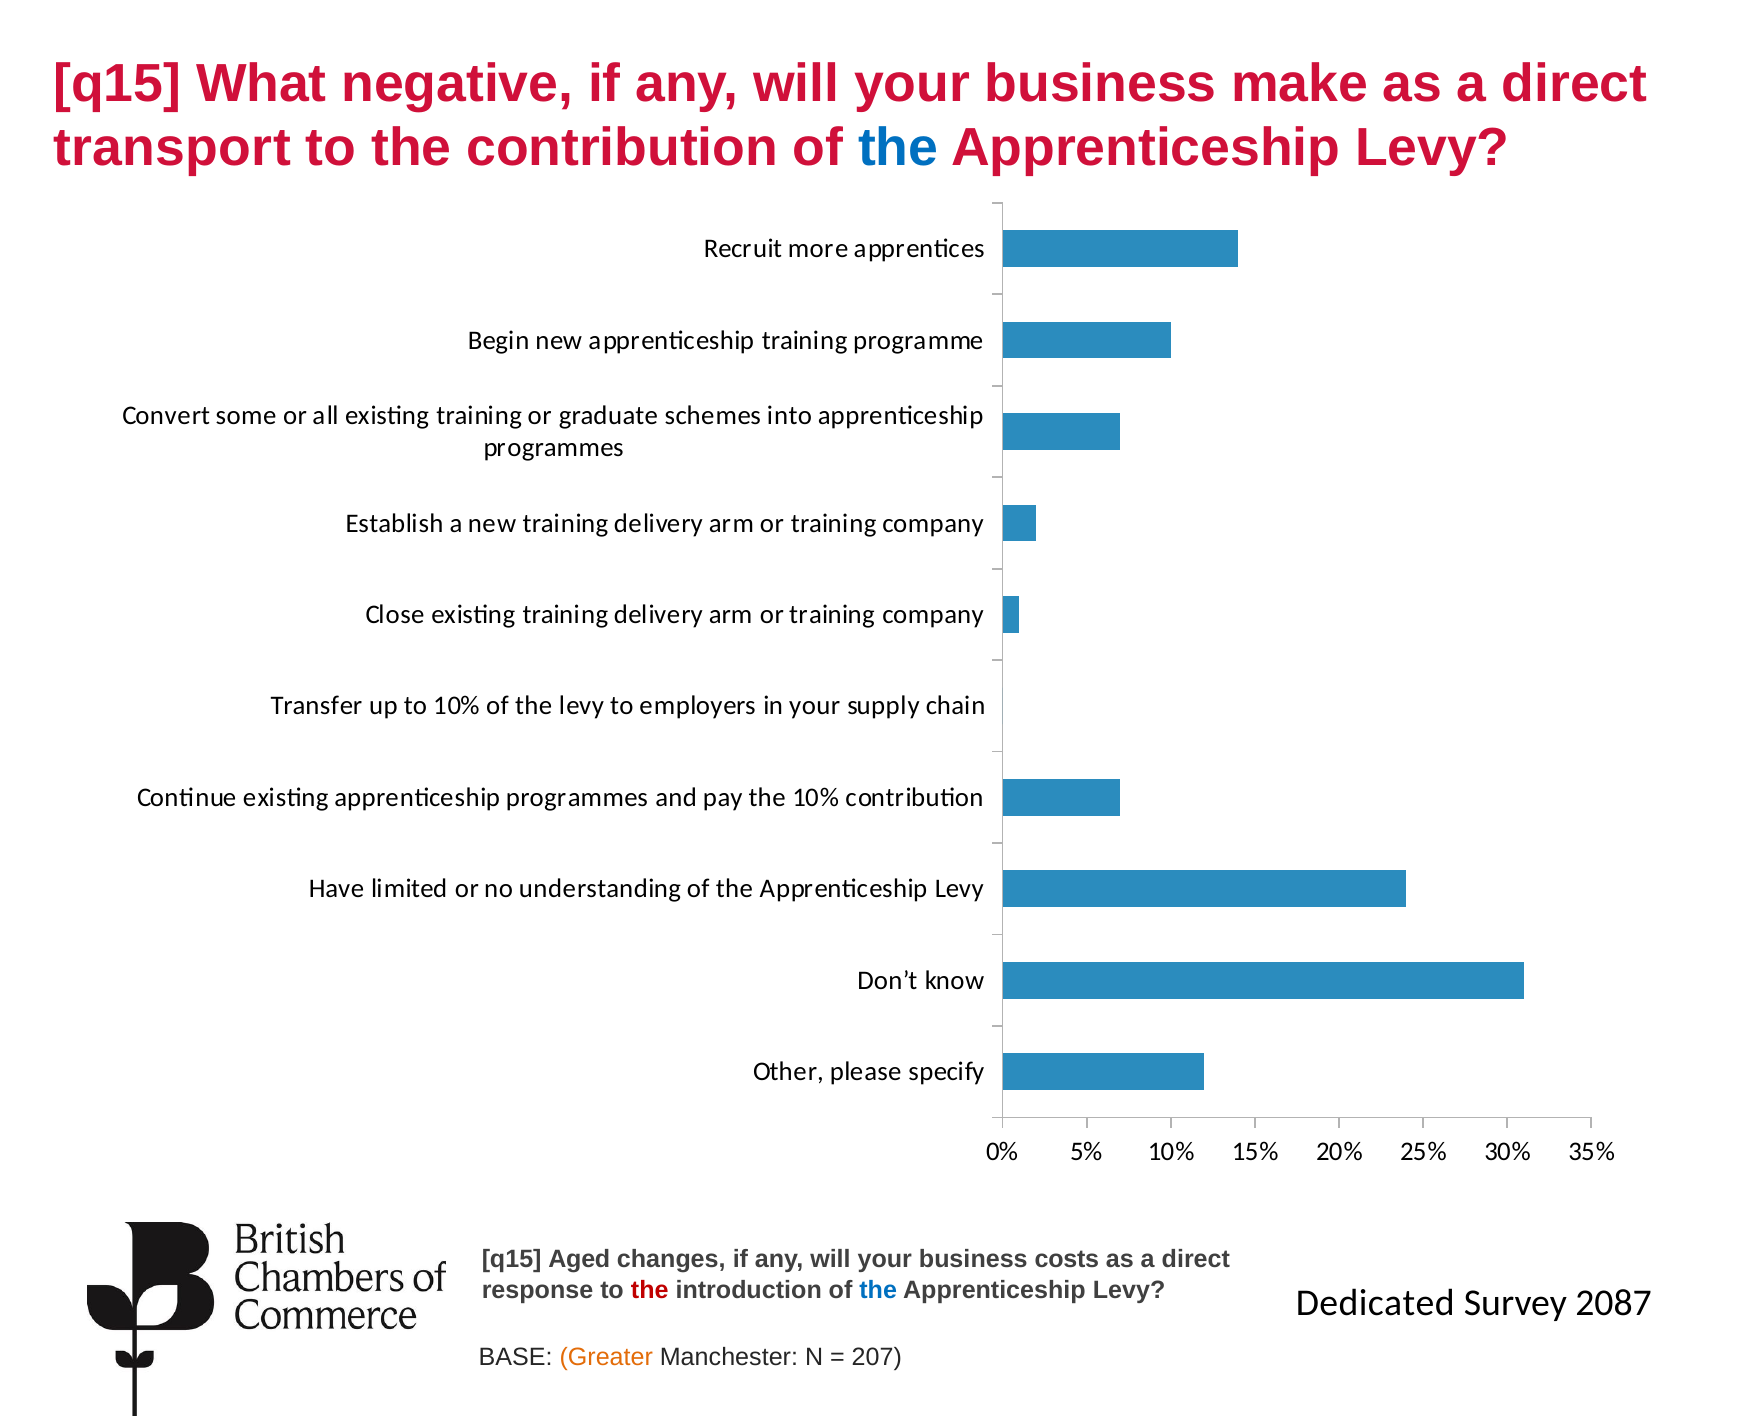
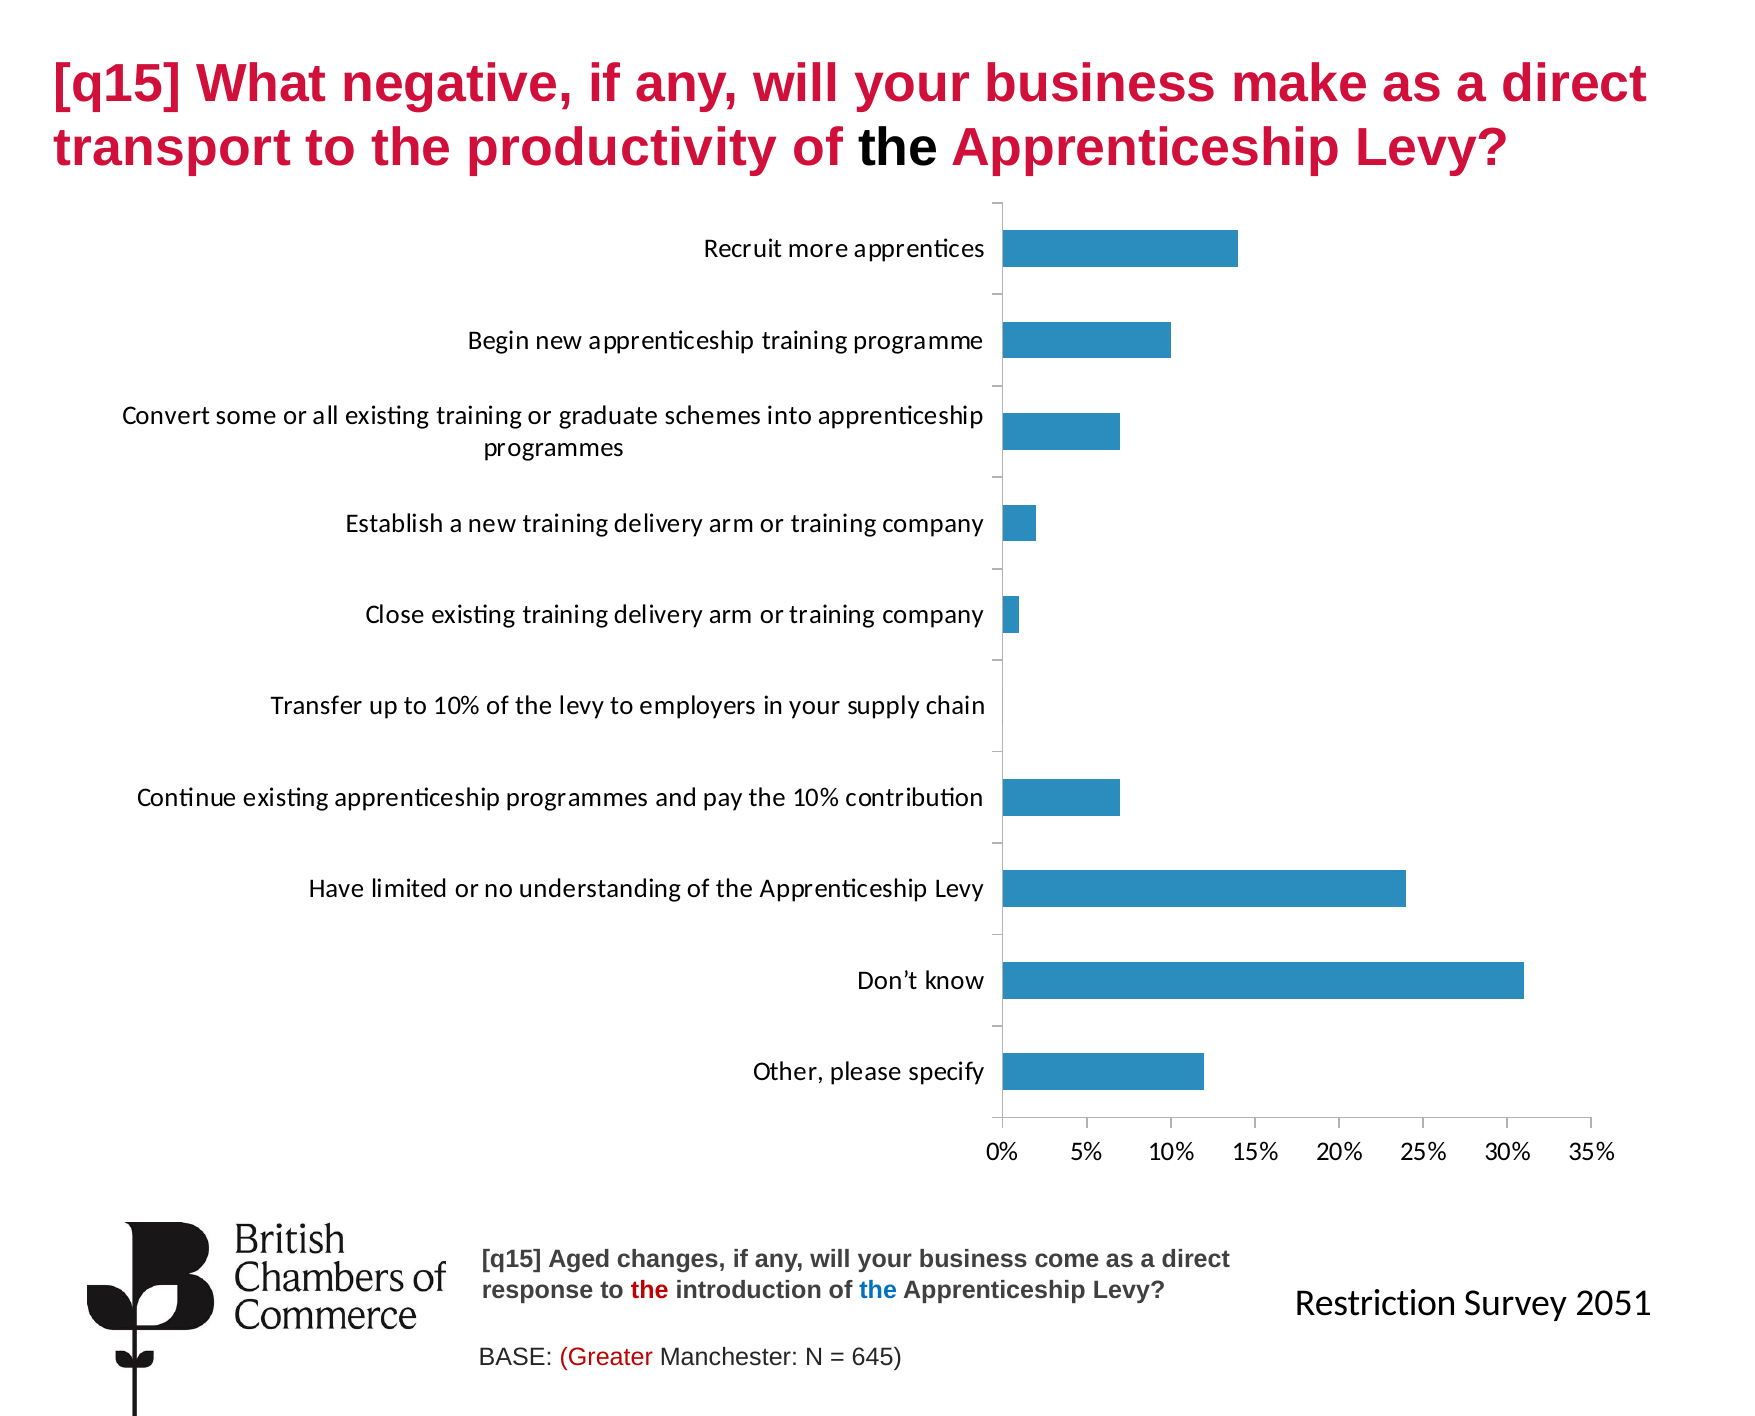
the contribution: contribution -> productivity
the at (898, 148) colour: blue -> black
costs: costs -> come
Dedicated: Dedicated -> Restriction
2087: 2087 -> 2051
Greater colour: orange -> red
207: 207 -> 645
